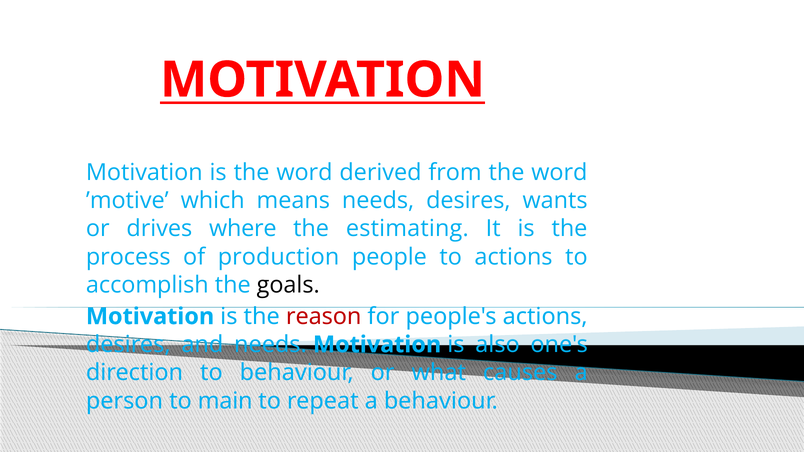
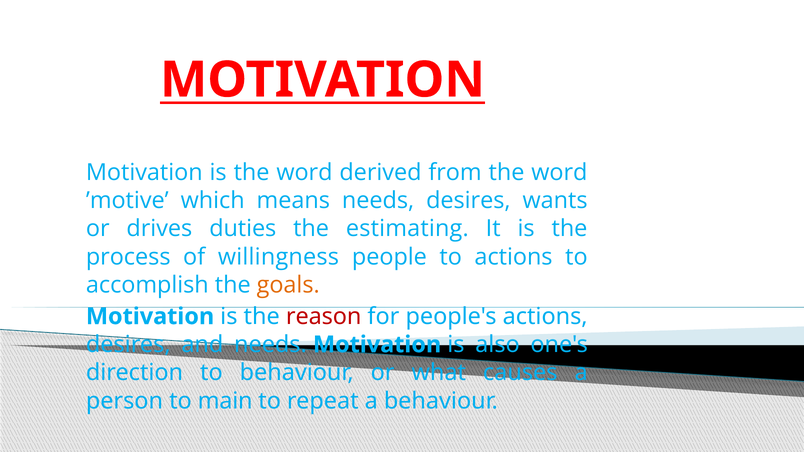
where: where -> duties
production: production -> willingness
goals colour: black -> orange
